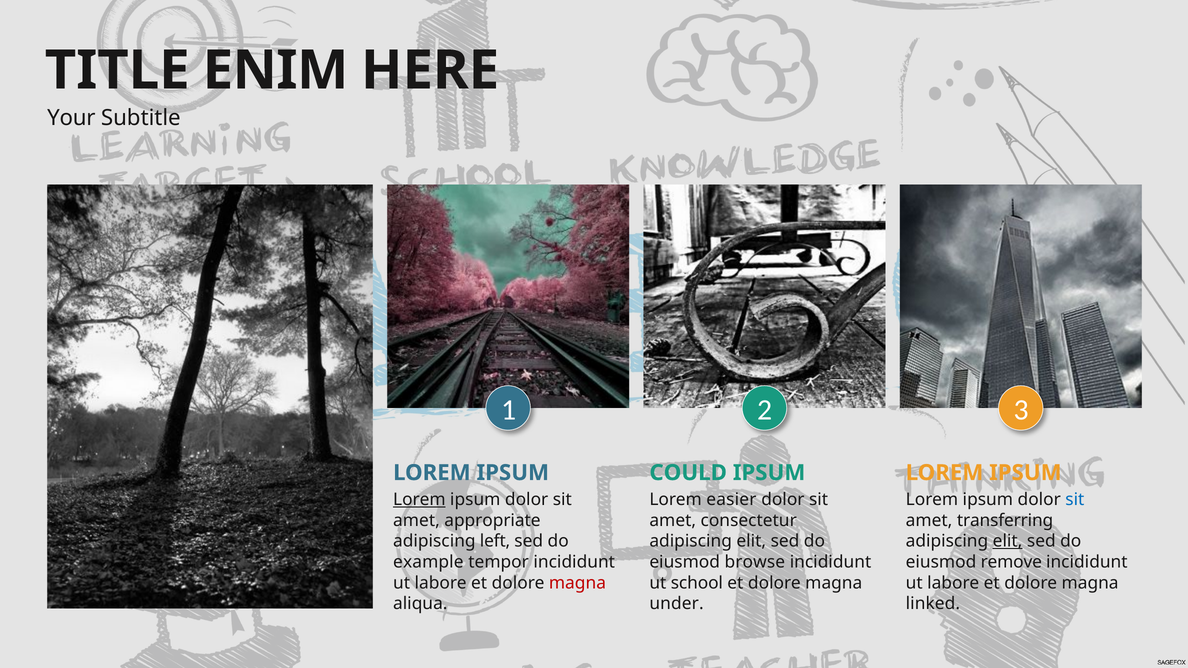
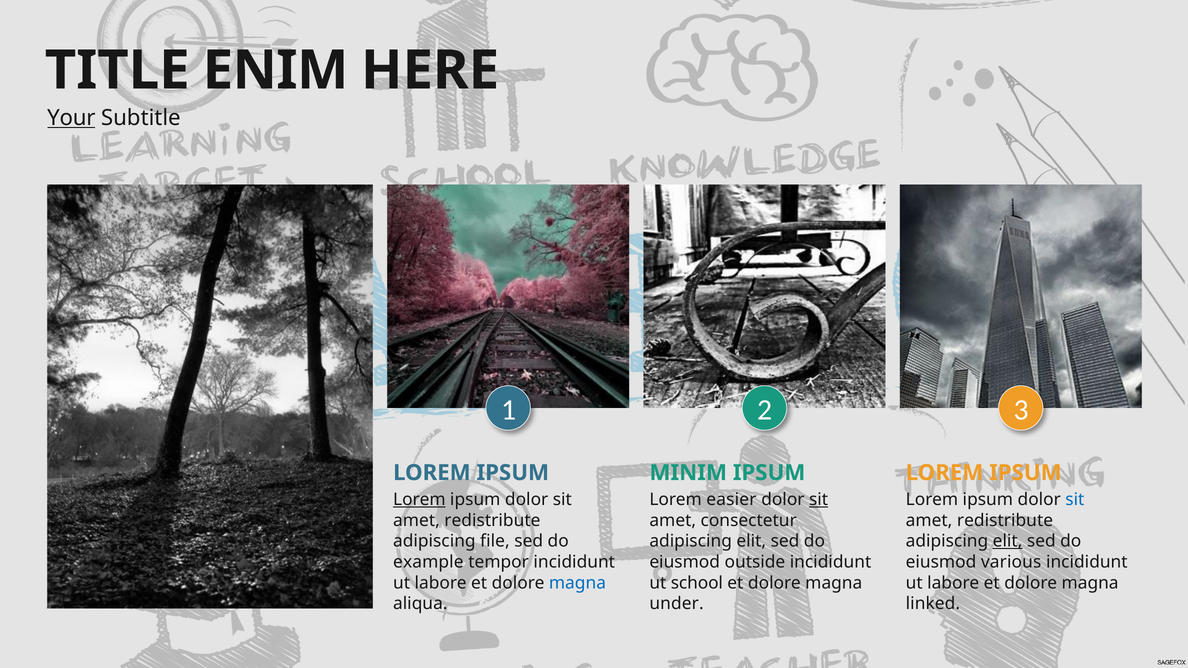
Your underline: none -> present
COULD: COULD -> MINIM
sit at (819, 500) underline: none -> present
appropriate at (492, 521): appropriate -> redistribute
transferring at (1005, 521): transferring -> redistribute
left: left -> file
browse: browse -> outside
remove: remove -> various
magna at (577, 583) colour: red -> blue
